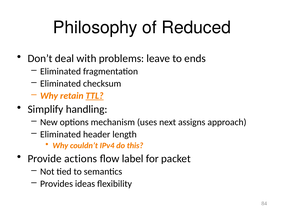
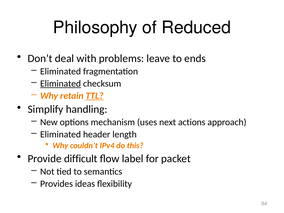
Eliminated at (61, 84) underline: none -> present
assigns: assigns -> actions
actions: actions -> difficult
